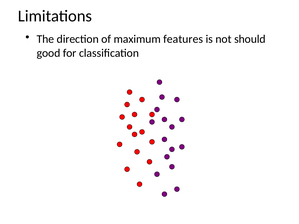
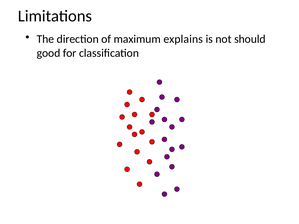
features: features -> explains
